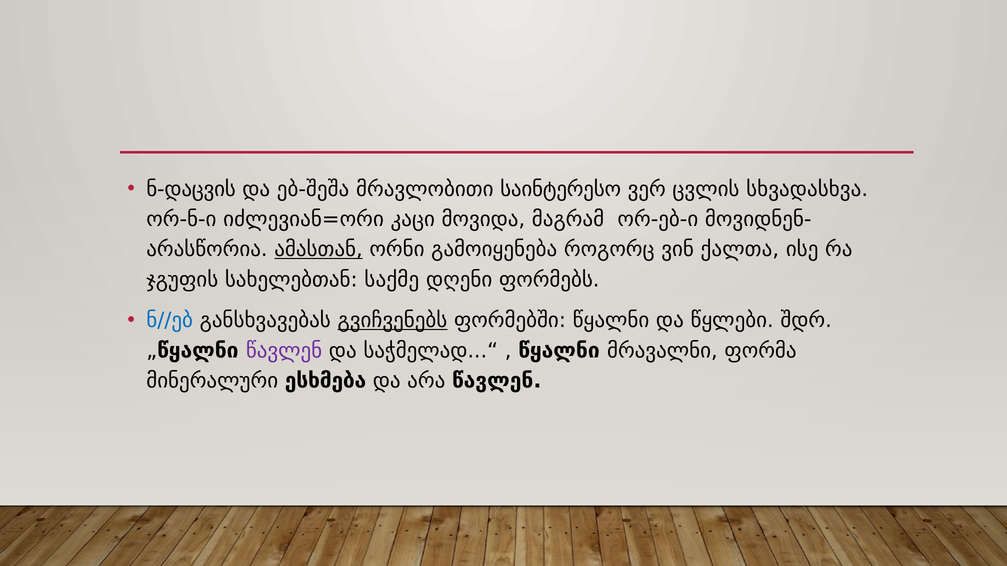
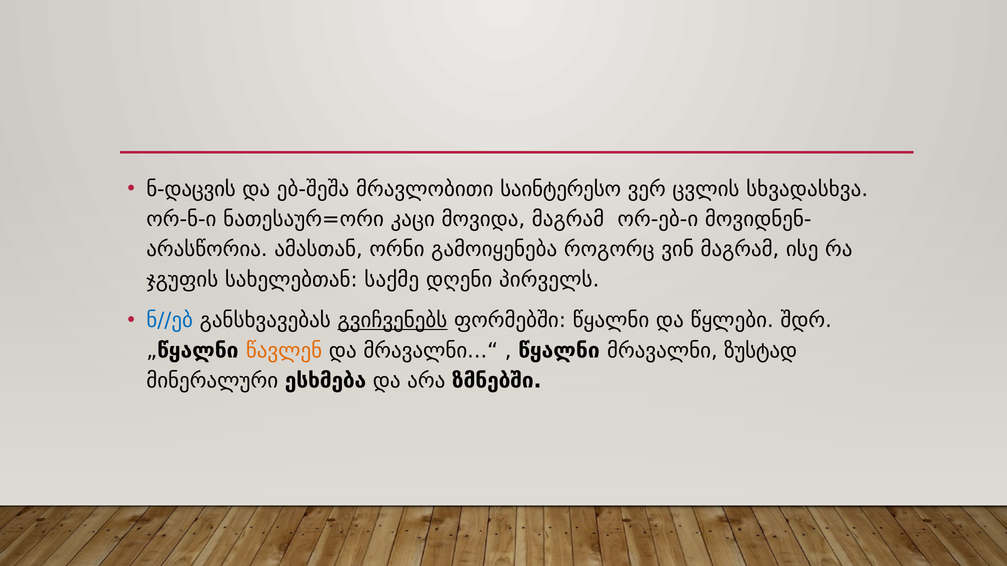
იძლევიან=ორი: იძლევიან=ორი -> ნათესაურ=ორი
ამასთან underline: present -> none
ვინ ქალთა: ქალთა -> მაგრამ
ფორმებს: ფორმებს -> პირველს
წავლენ at (284, 351) colour: purple -> orange
საჭმელად...“: საჭმელად...“ -> მრავალნი...“
ფორმა: ფორმა -> ზუსტად
არა წავლენ: წავლენ -> ზმნებში
